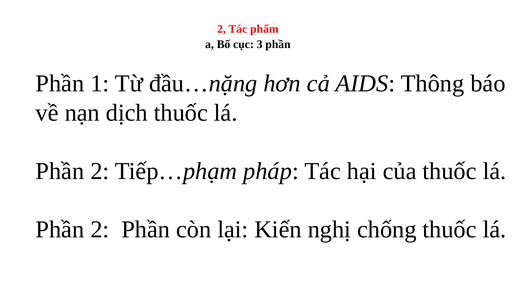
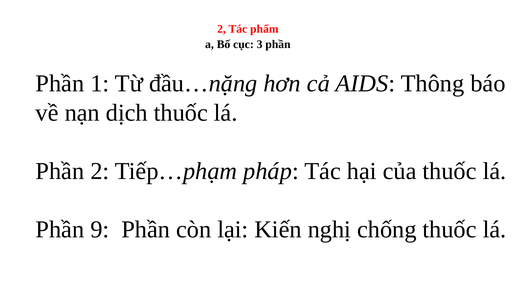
2 at (100, 230): 2 -> 9
